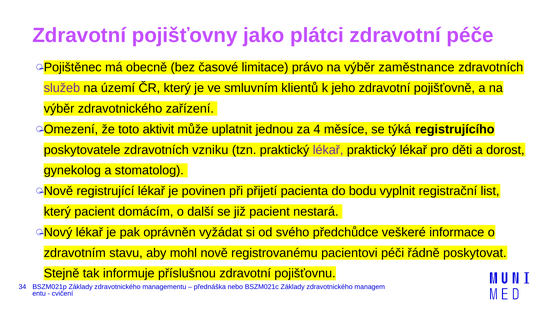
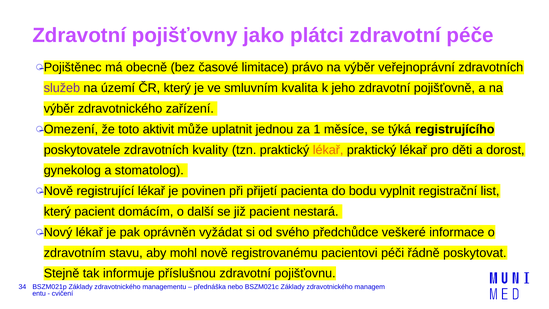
zaměstnance: zaměstnance -> veřejnoprávní
klientů: klientů -> kvalita
4: 4 -> 1
vzniku: vzniku -> kvality
lékař at (328, 150) colour: purple -> orange
